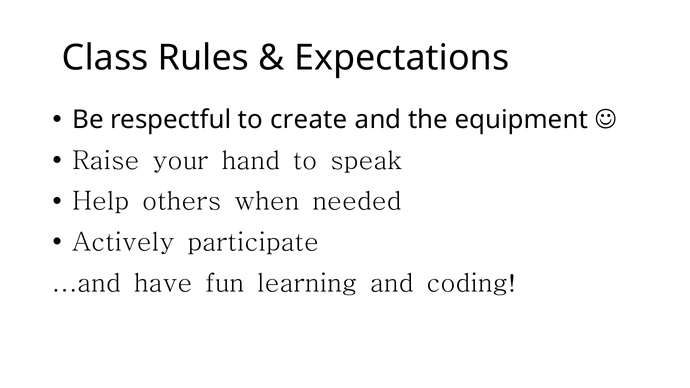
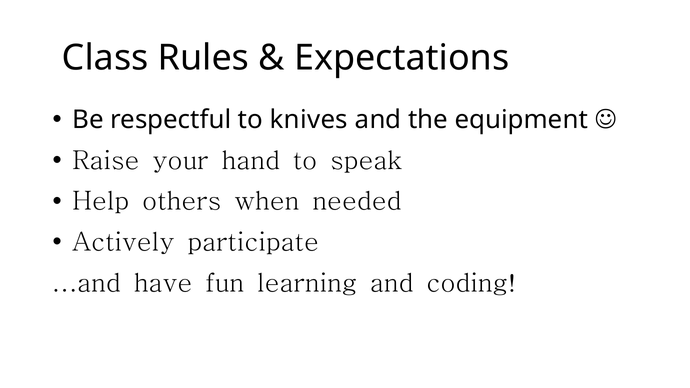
create: create -> knives
